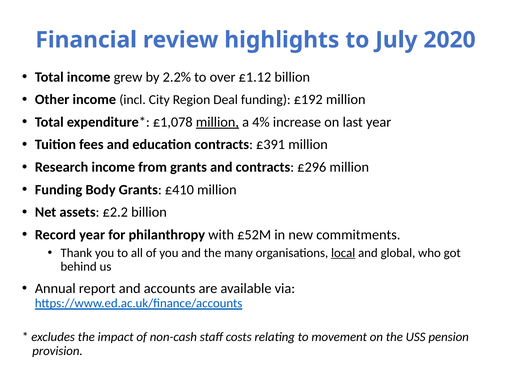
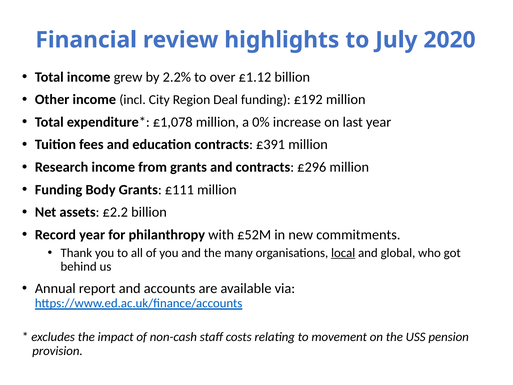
million at (217, 122) underline: present -> none
4%: 4% -> 0%
£410: £410 -> £111
